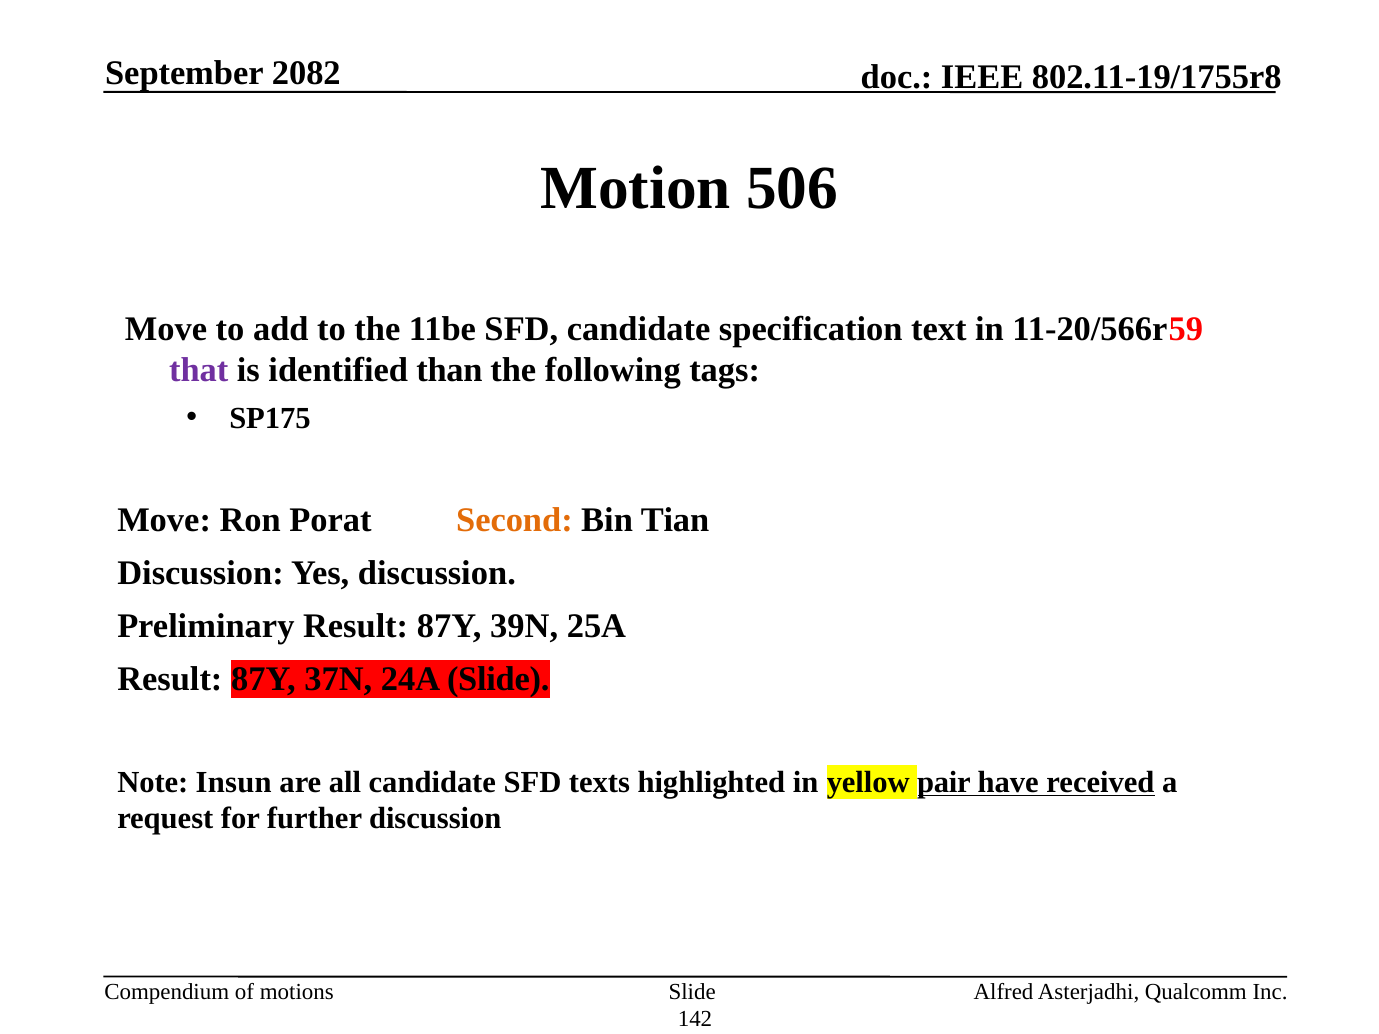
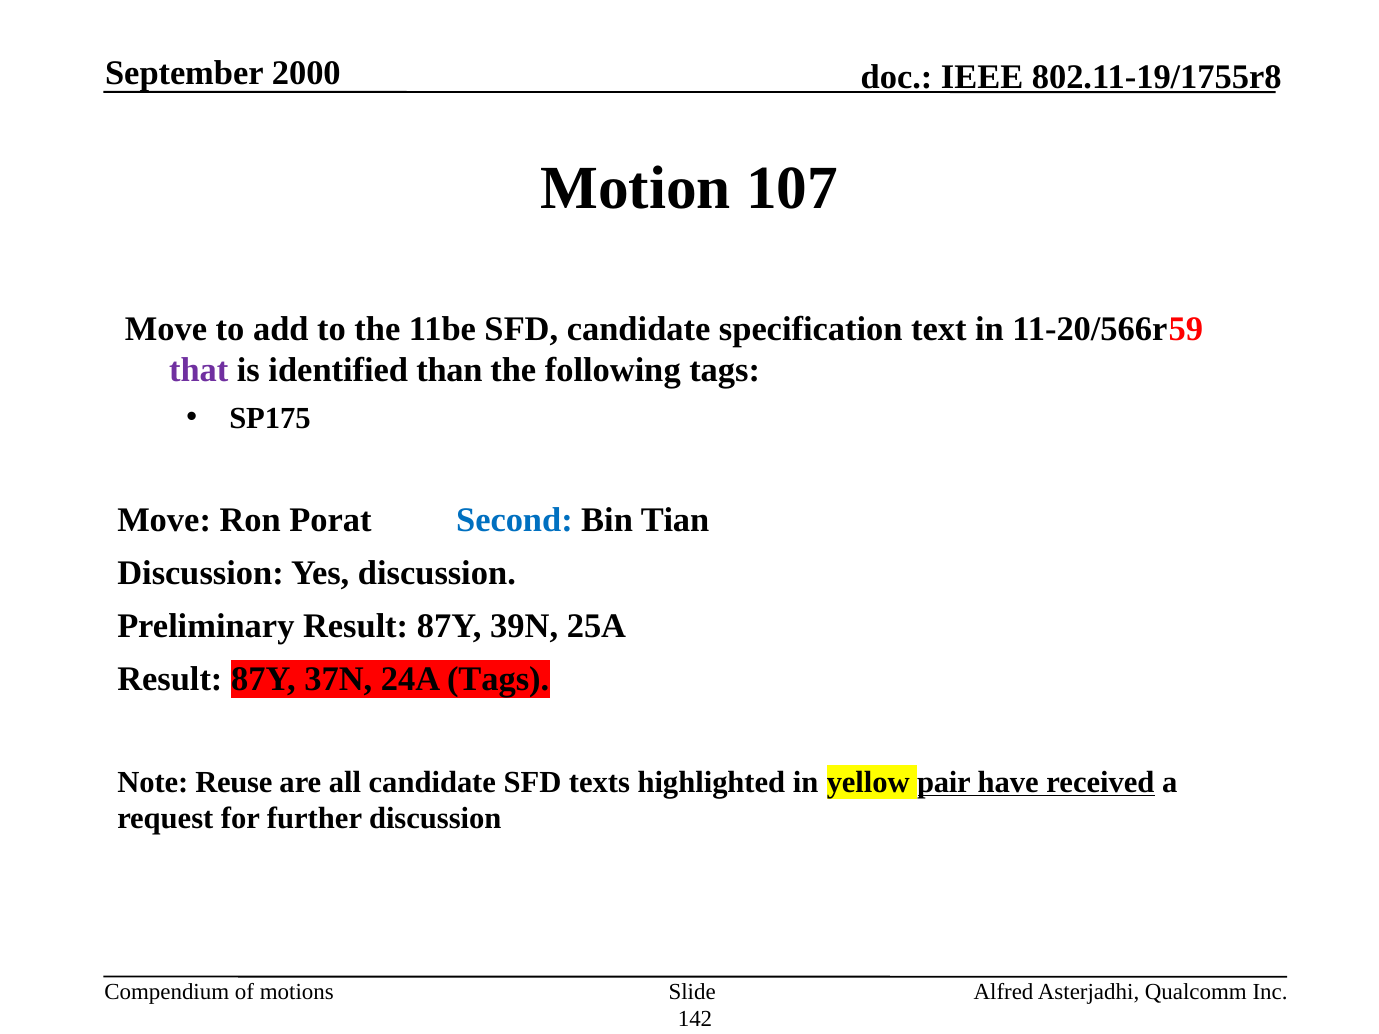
2082: 2082 -> 2000
506: 506 -> 107
Second colour: orange -> blue
24A Slide: Slide -> Tags
Insun: Insun -> Reuse
